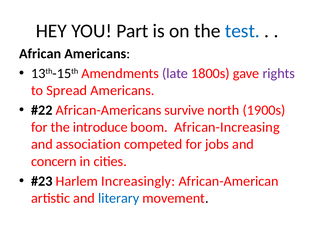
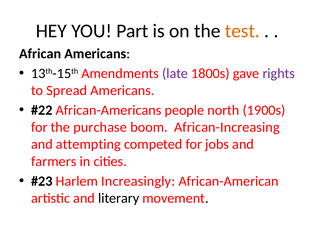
test colour: blue -> orange
survive: survive -> people
introduce: introduce -> purchase
association: association -> attempting
concern: concern -> farmers
literary colour: blue -> black
